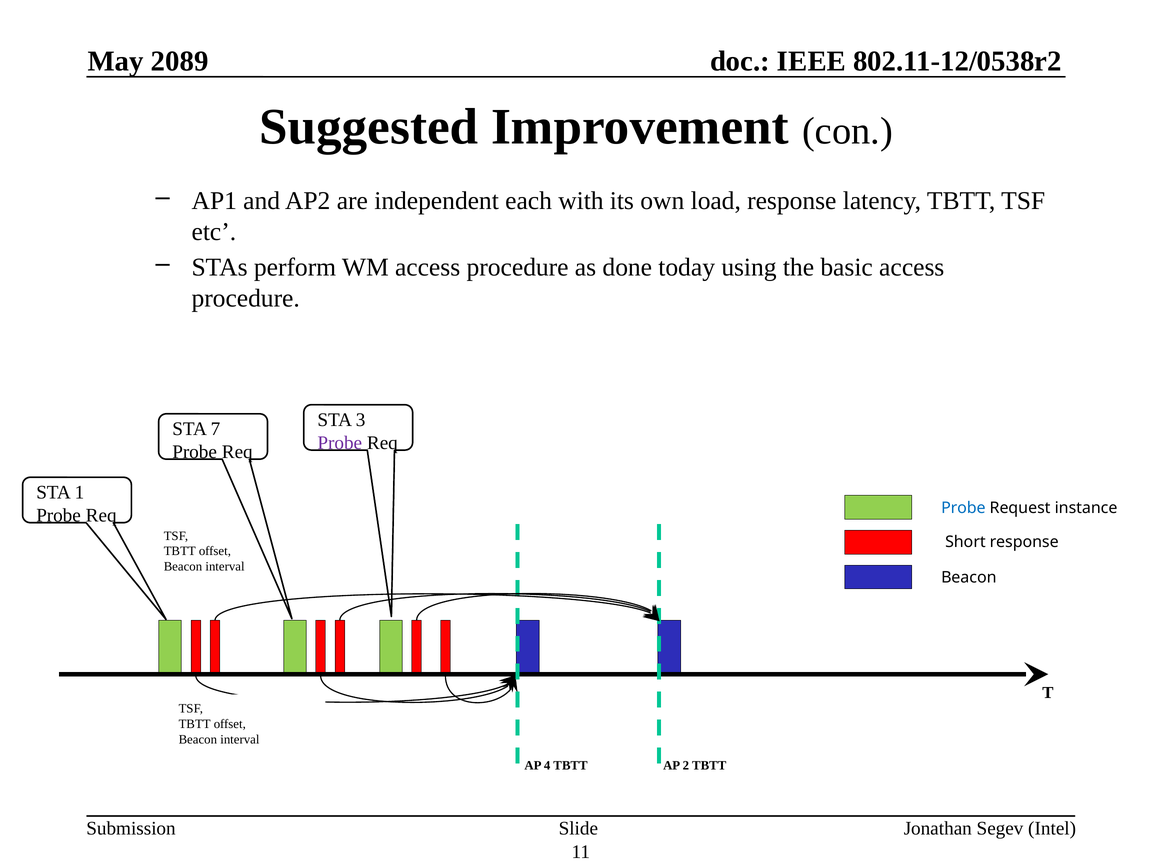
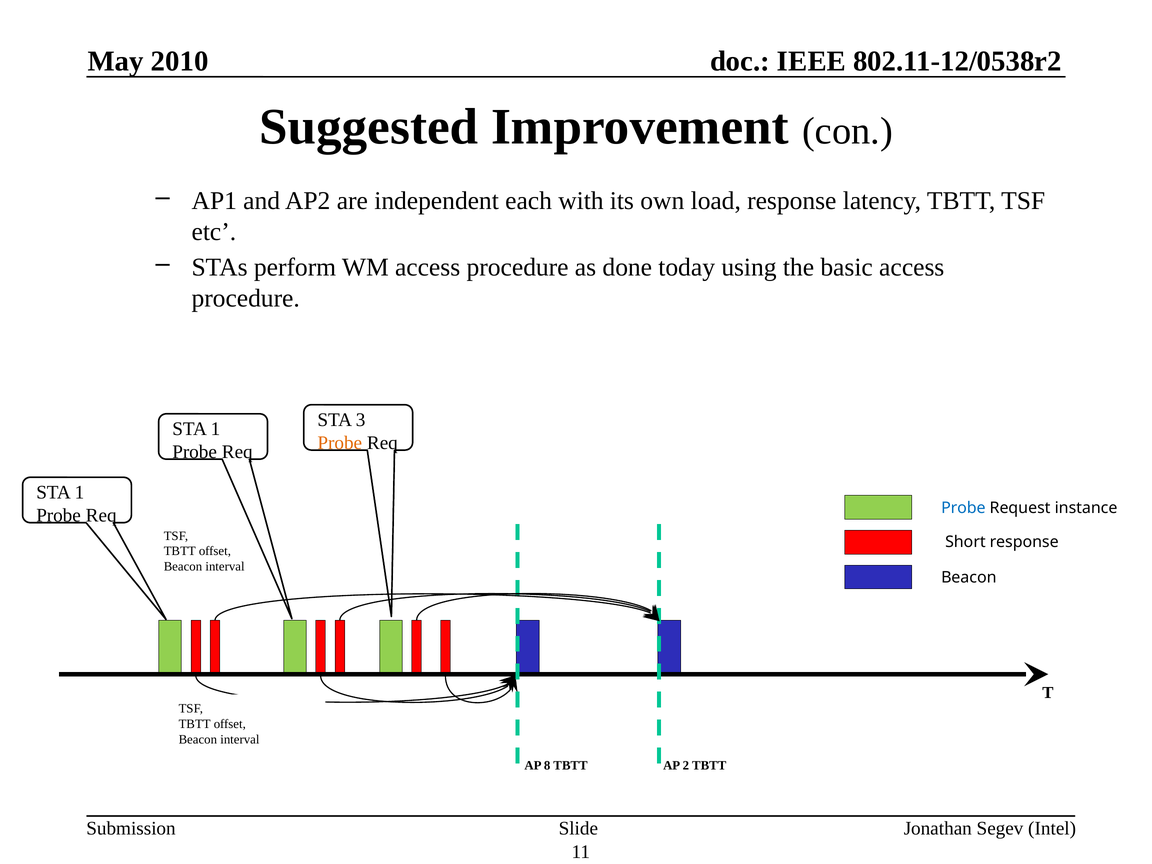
2089: 2089 -> 2010
7 at (216, 429): 7 -> 1
Probe at (340, 443) colour: purple -> orange
4: 4 -> 8
